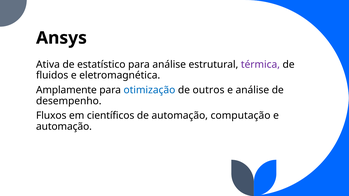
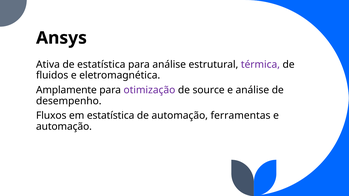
de estatístico: estatístico -> estatística
otimização colour: blue -> purple
outros: outros -> source
em científicos: científicos -> estatística
computação: computação -> ferramentas
